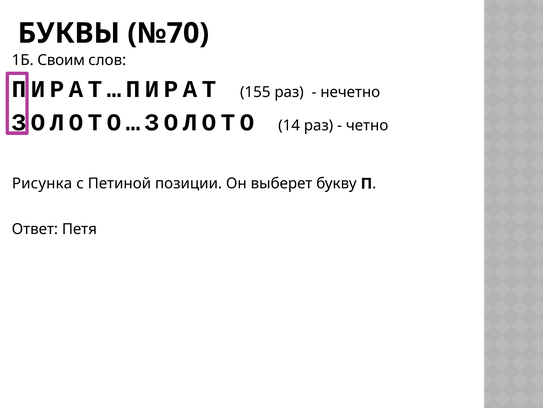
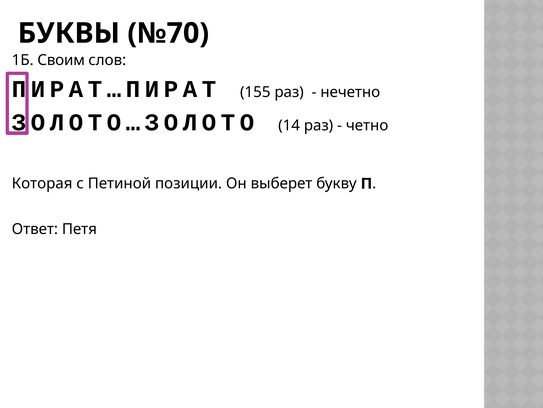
Рисунка: Рисунка -> Которая
